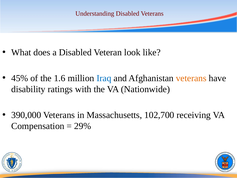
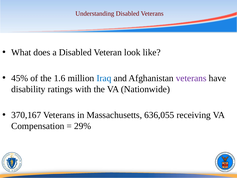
veterans at (191, 78) colour: orange -> purple
390,000: 390,000 -> 370,167
102,700: 102,700 -> 636,055
